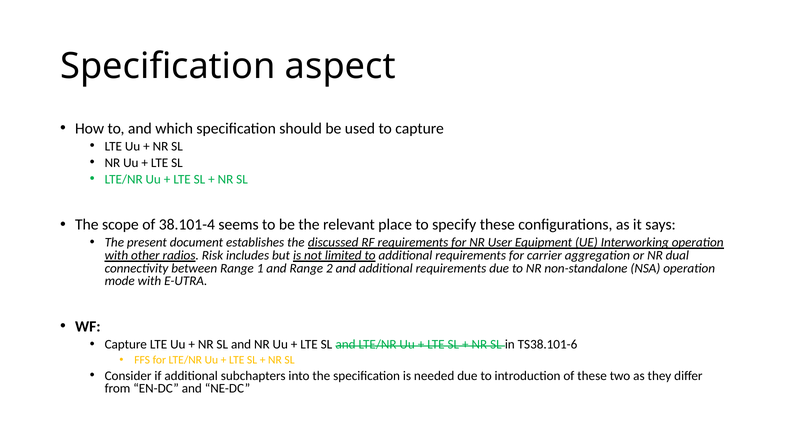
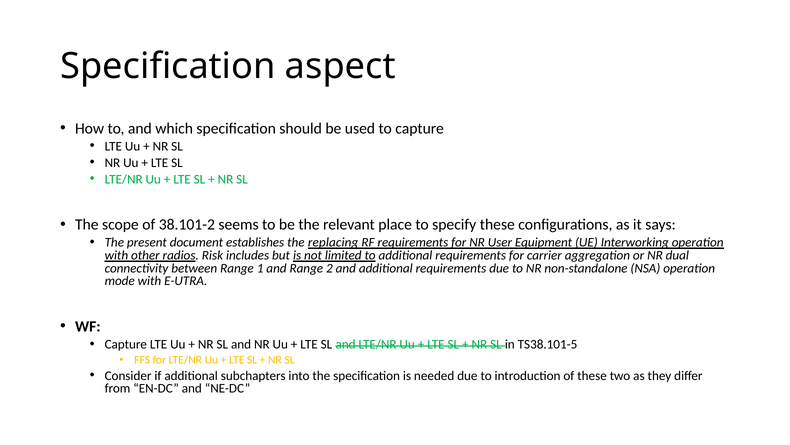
38.101-4: 38.101-4 -> 38.101-2
discussed: discussed -> replacing
TS38.101-6: TS38.101-6 -> TS38.101-5
